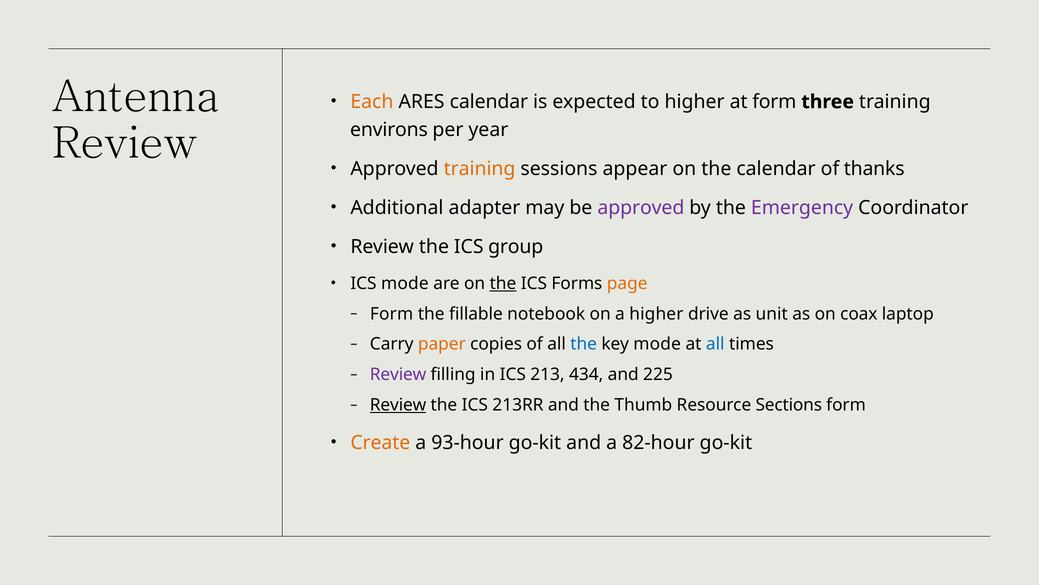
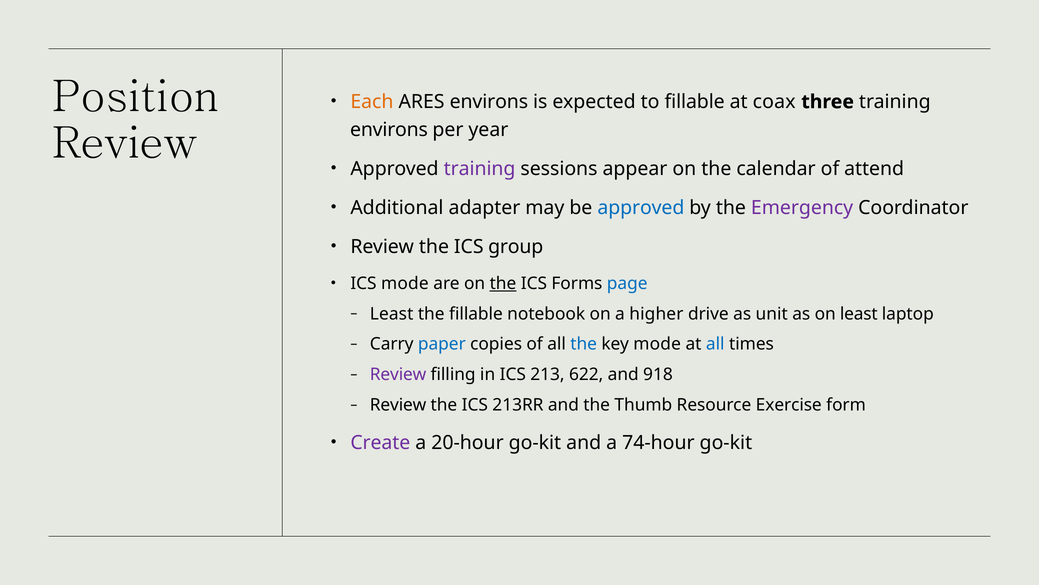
Antenna: Antenna -> Position
ARES calendar: calendar -> environs
to higher: higher -> fillable
at form: form -> coax
training at (480, 169) colour: orange -> purple
thanks: thanks -> attend
approved at (641, 207) colour: purple -> blue
page colour: orange -> blue
Form at (392, 314): Form -> Least
on coax: coax -> least
paper colour: orange -> blue
434: 434 -> 622
225: 225 -> 918
Review at (398, 404) underline: present -> none
Sections: Sections -> Exercise
Create colour: orange -> purple
93-hour: 93-hour -> 20-hour
82-hour: 82-hour -> 74-hour
